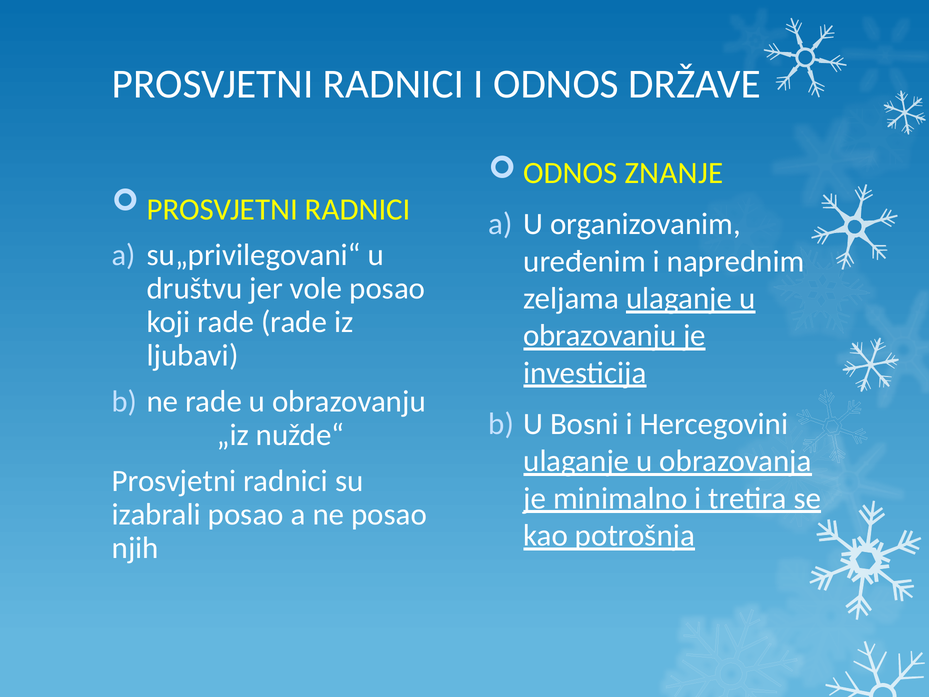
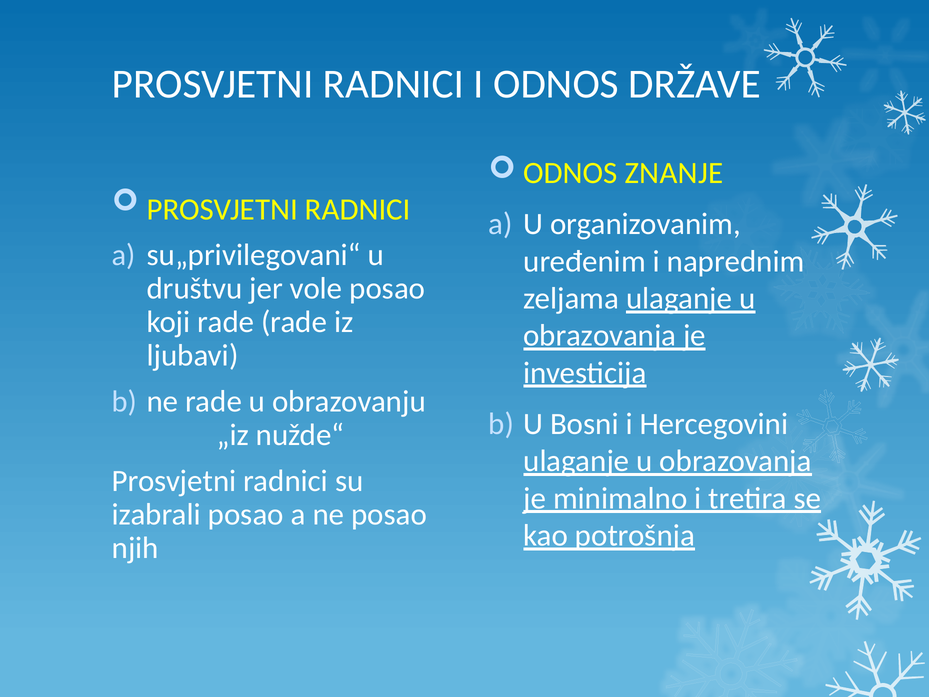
obrazovanju at (600, 336): obrazovanju -> obrazovanja
